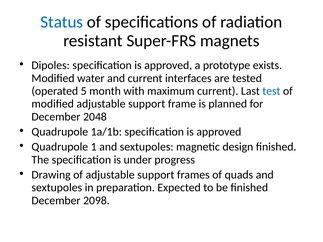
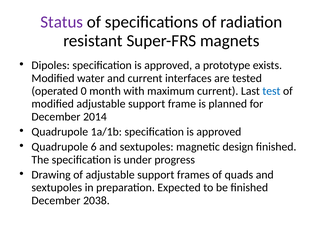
Status colour: blue -> purple
5: 5 -> 0
2048: 2048 -> 2014
1: 1 -> 6
2098: 2098 -> 2038
